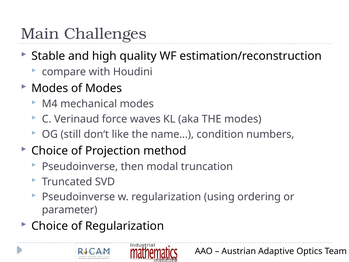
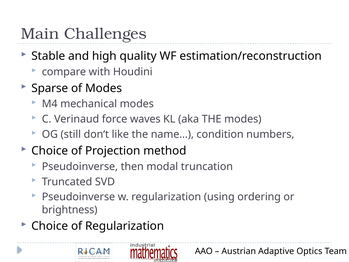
Modes at (50, 88): Modes -> Sparse
parameter: parameter -> brightness
